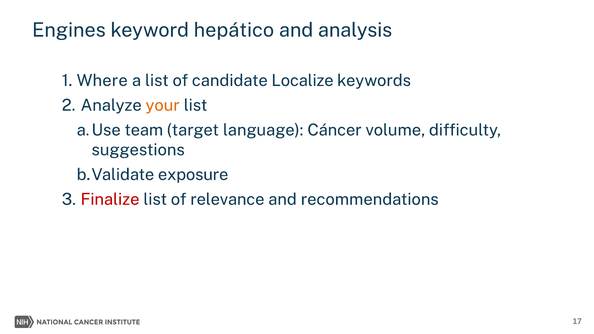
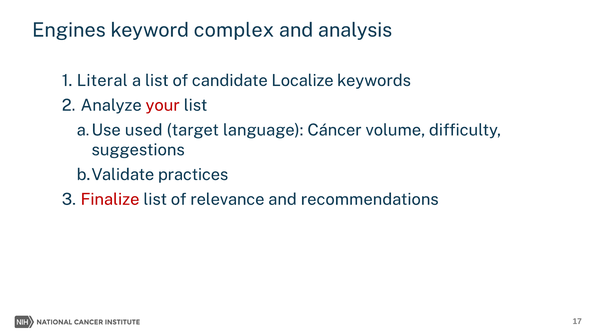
hepático: hepático -> complex
Where: Where -> Literal
your colour: orange -> red
team: team -> used
exposure: exposure -> practices
